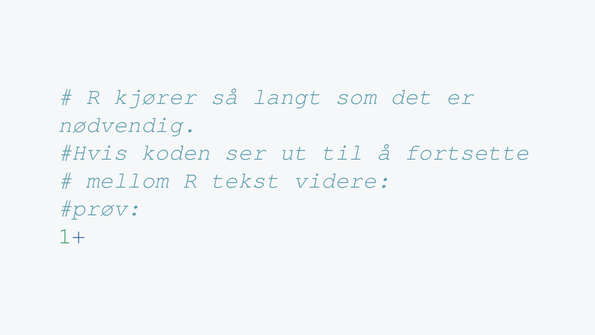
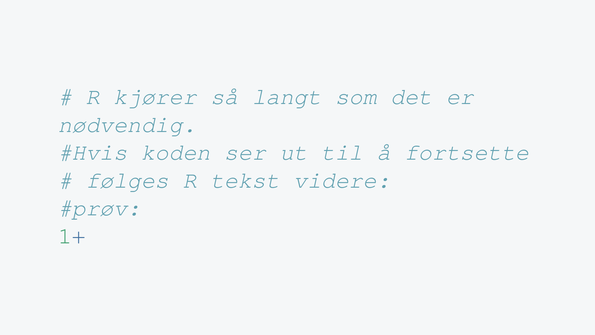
mellom: mellom -> følges
